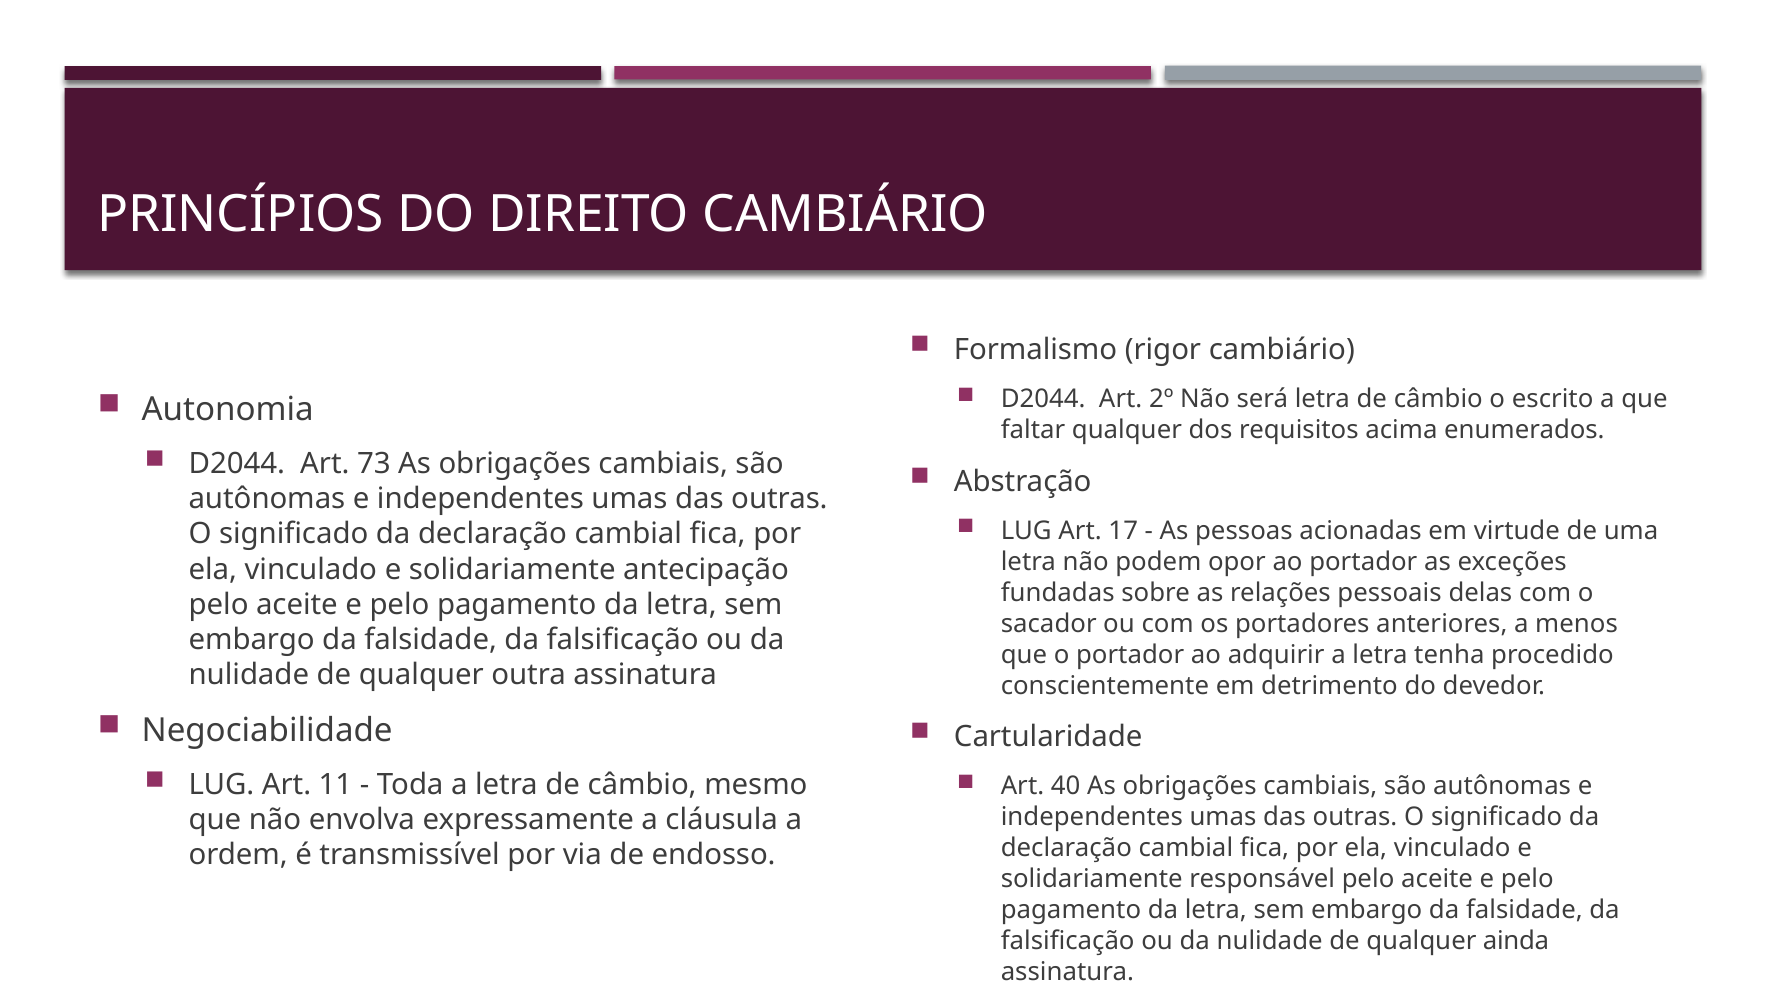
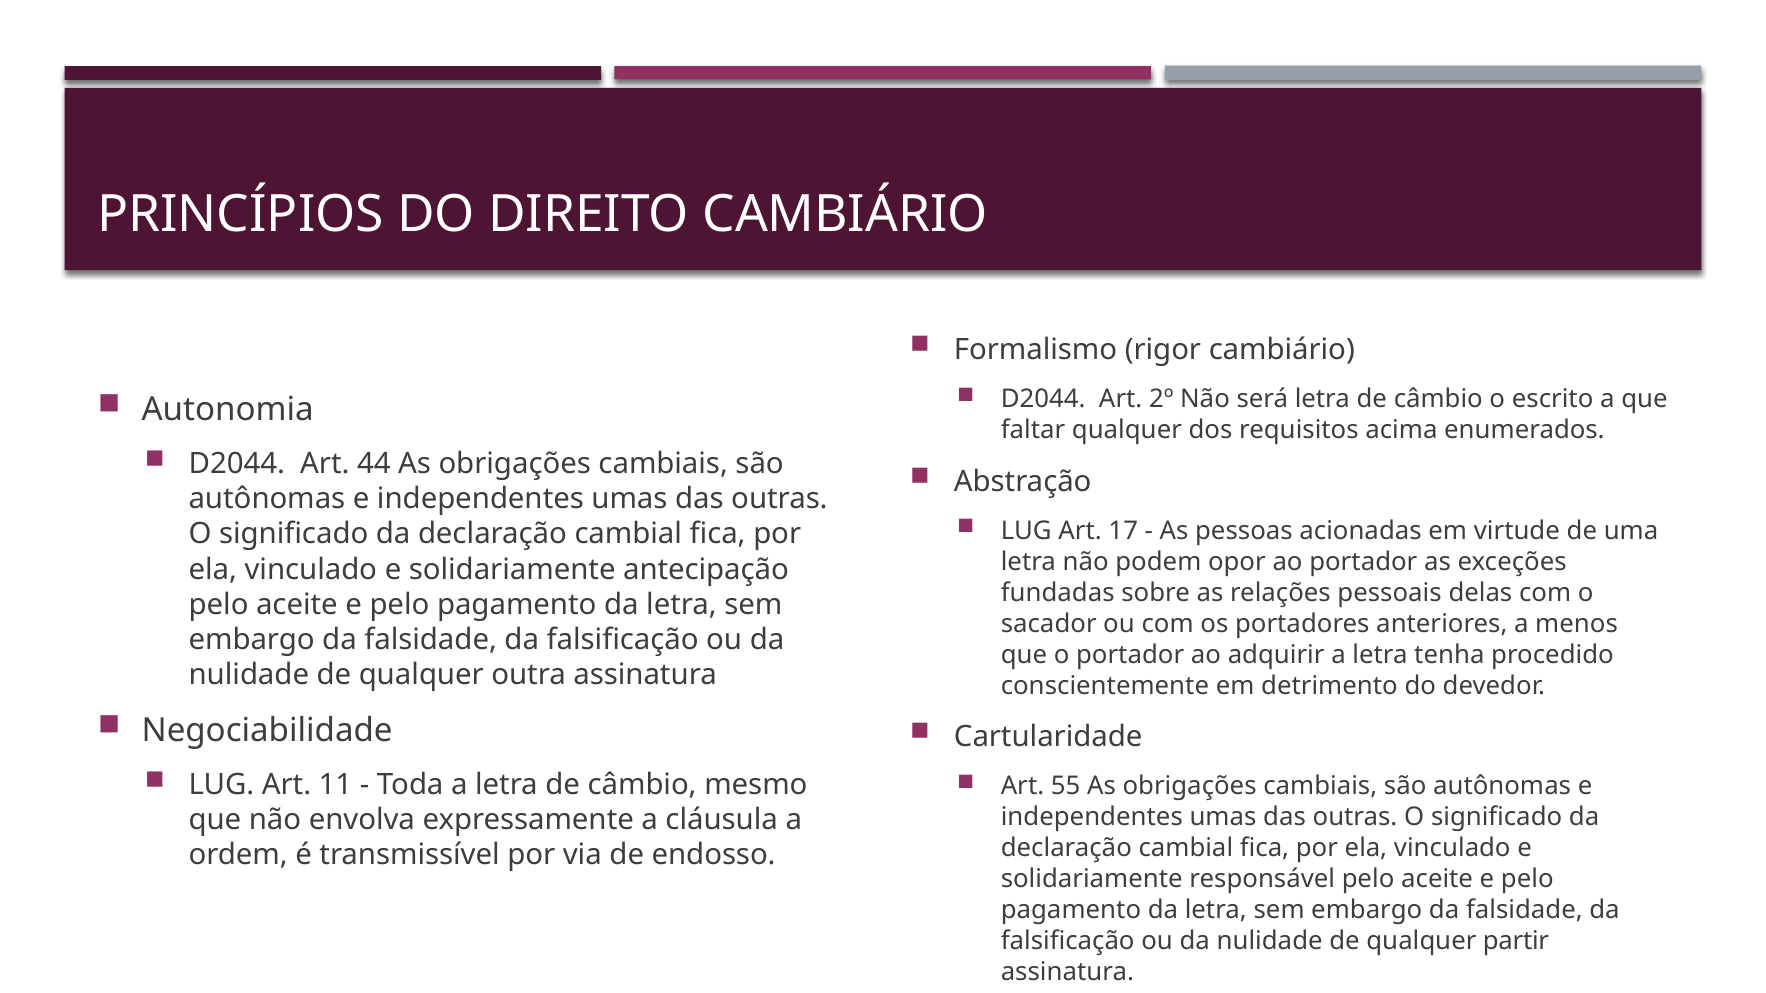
73: 73 -> 44
40: 40 -> 55
ainda: ainda -> partir
